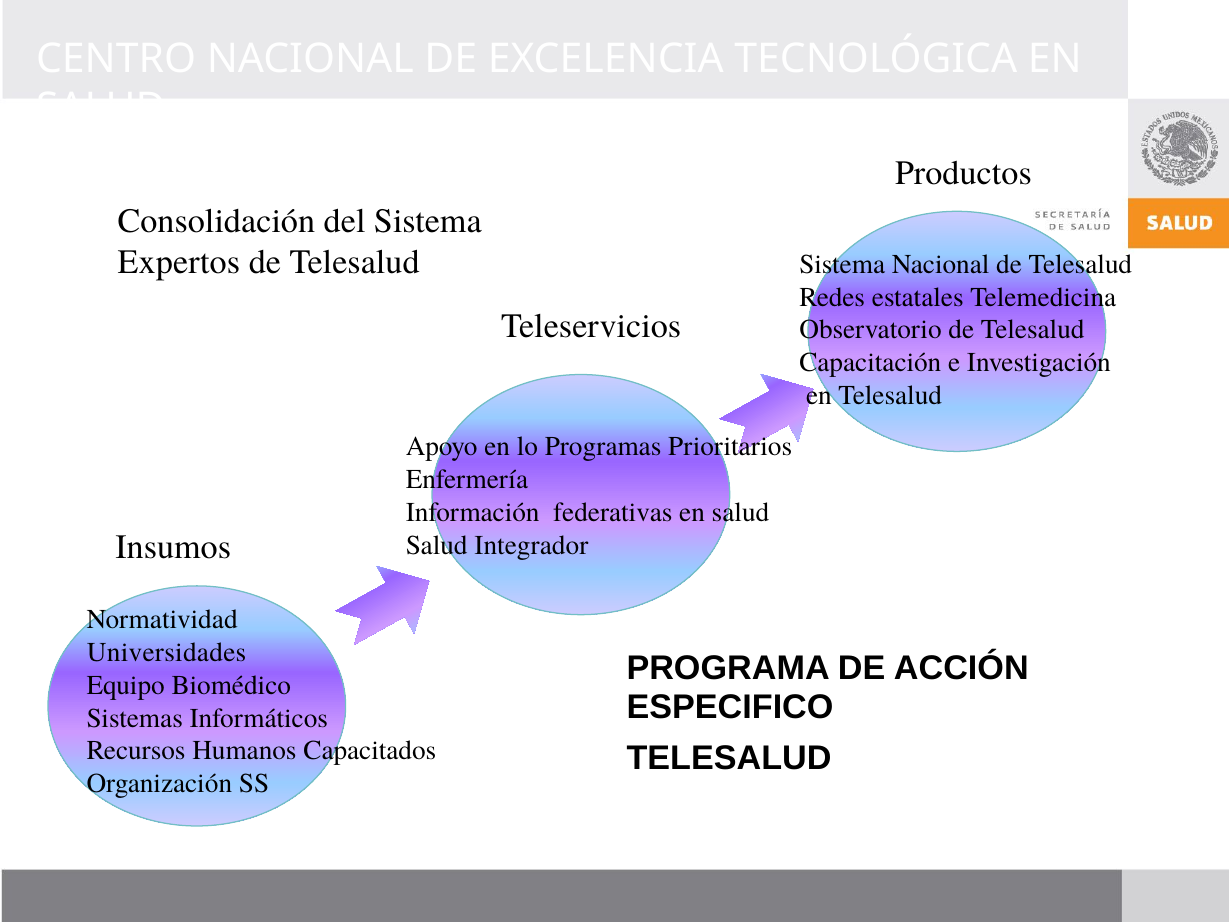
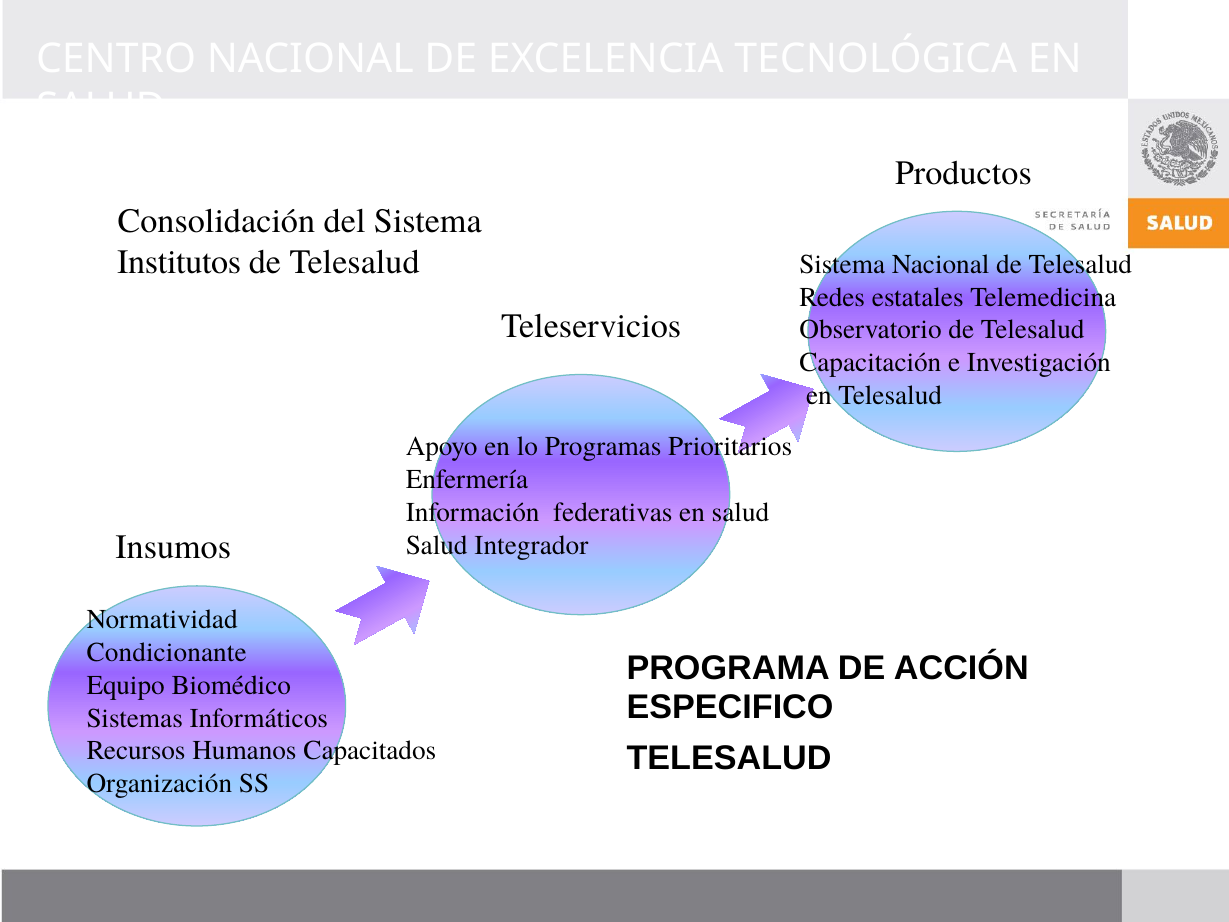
Expertos: Expertos -> Institutos
Universidades: Universidades -> Condicionante
